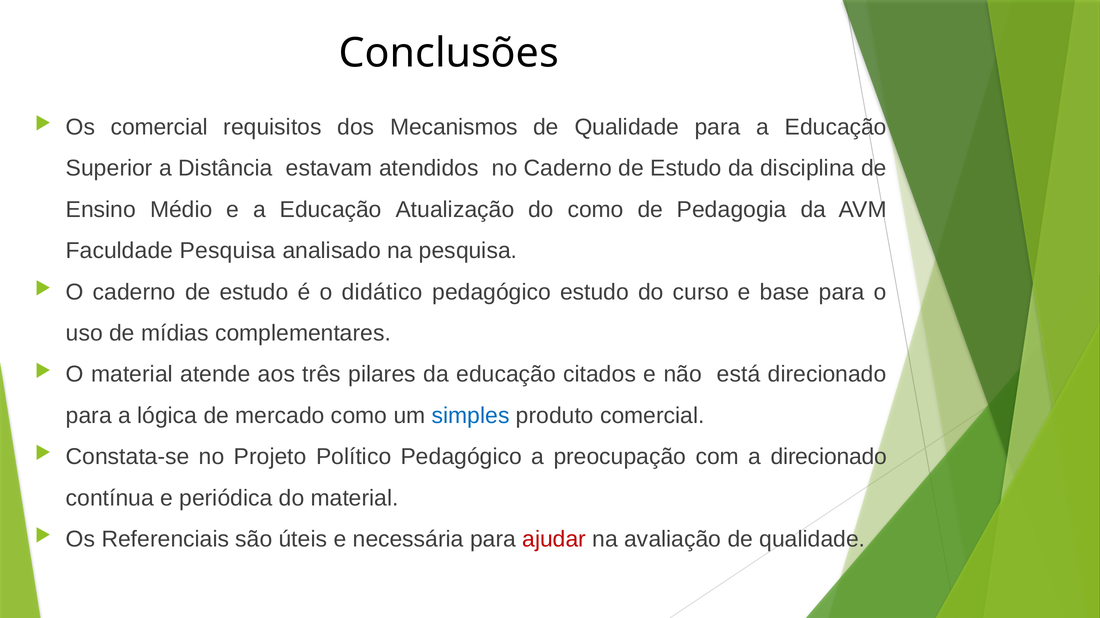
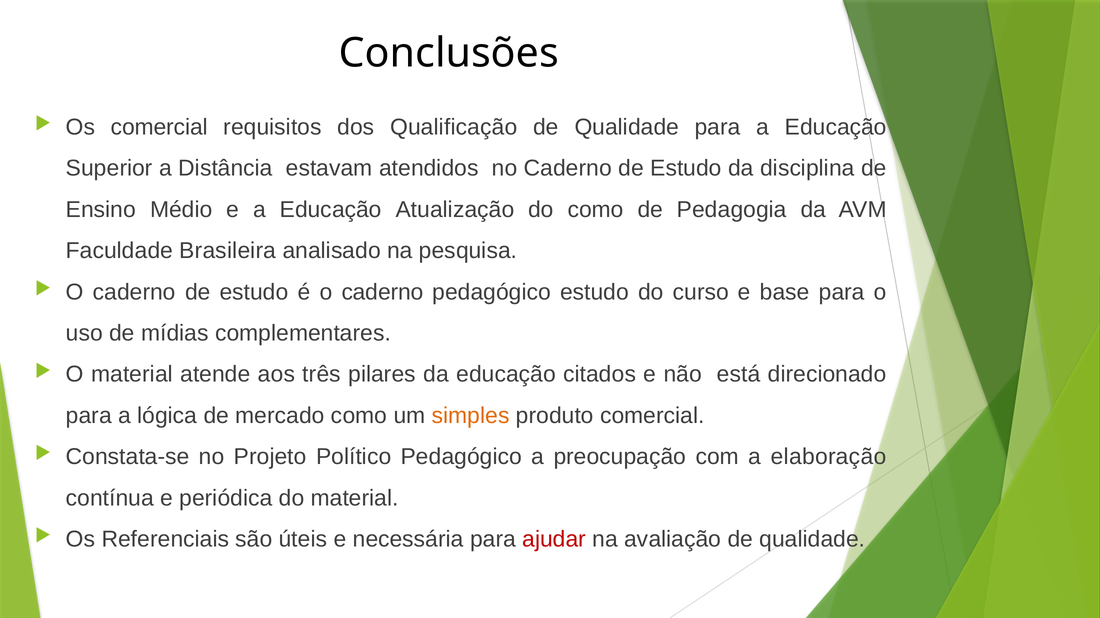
Mecanismos: Mecanismos -> Qualificação
Faculdade Pesquisa: Pesquisa -> Brasileira
é o didático: didático -> caderno
simples colour: blue -> orange
a direcionado: direcionado -> elaboração
